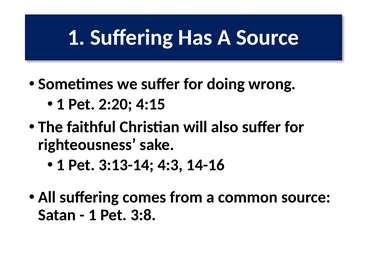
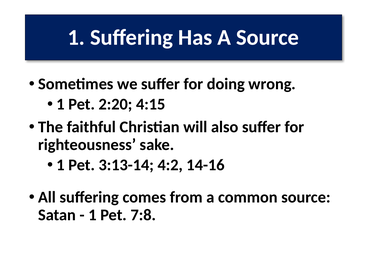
4:3: 4:3 -> 4:2
3:8: 3:8 -> 7:8
